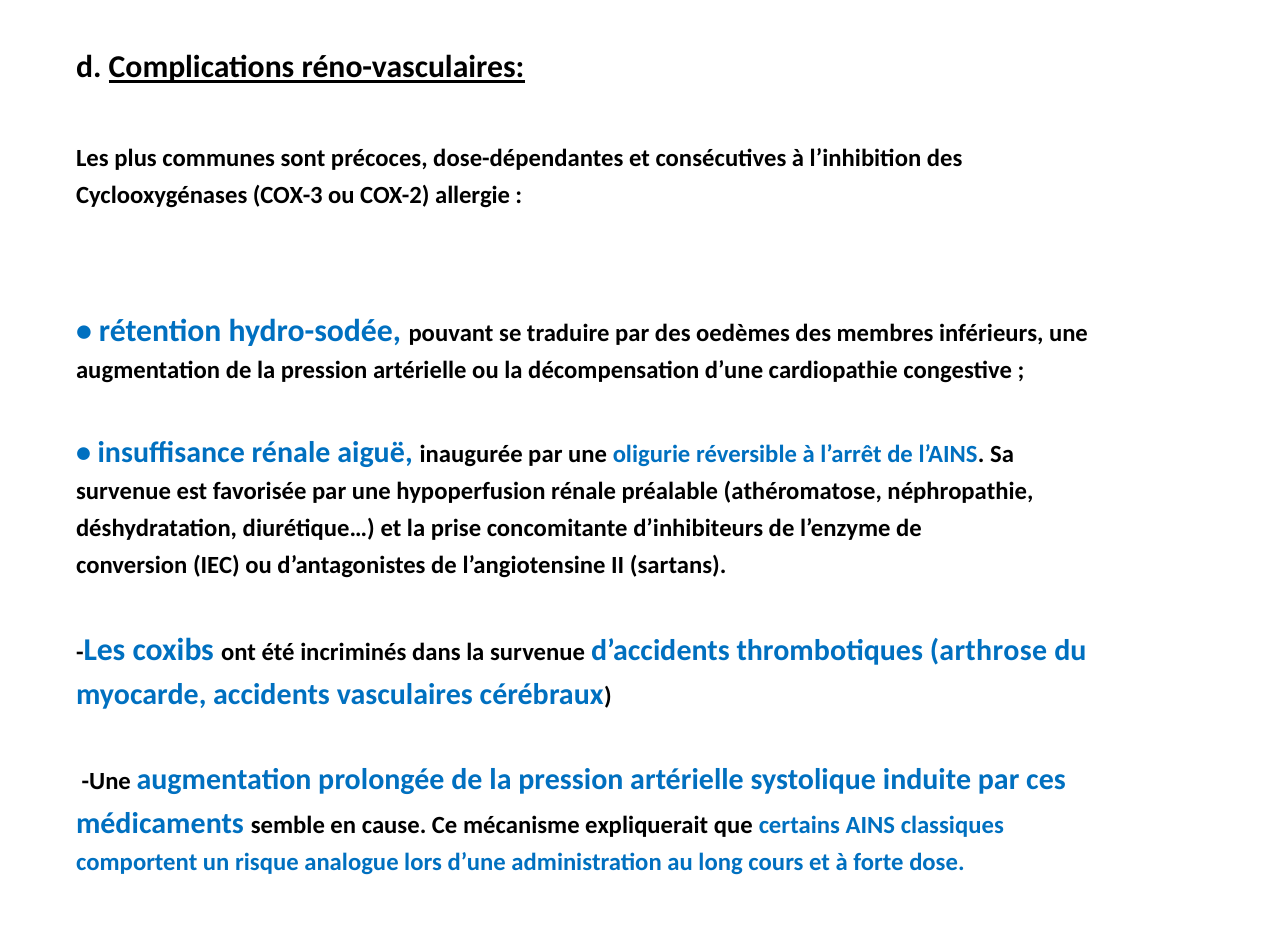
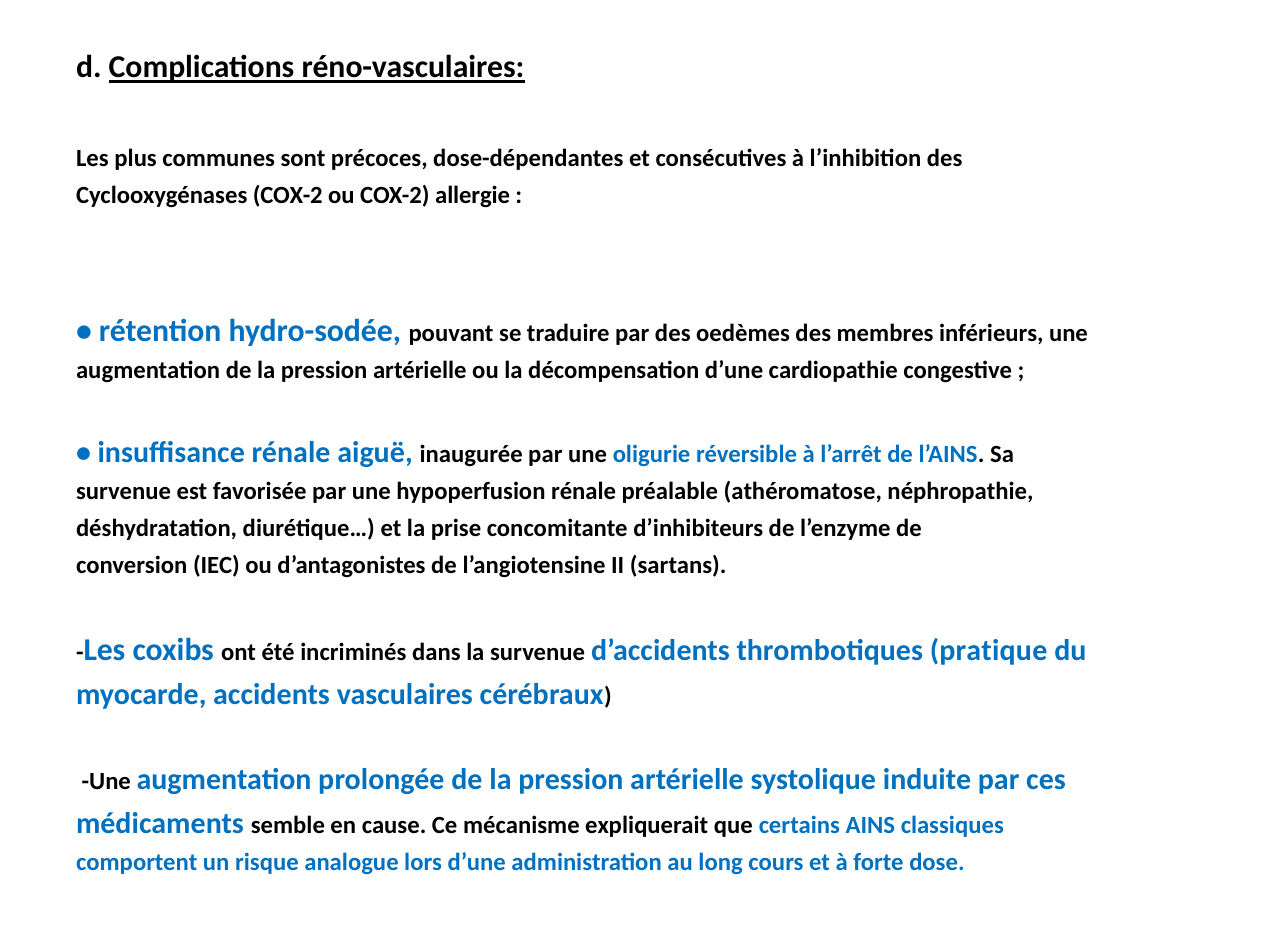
Cyclooxygénases COX-3: COX-3 -> COX-2
arthrose: arthrose -> pratique
